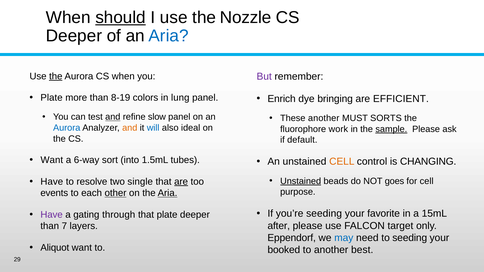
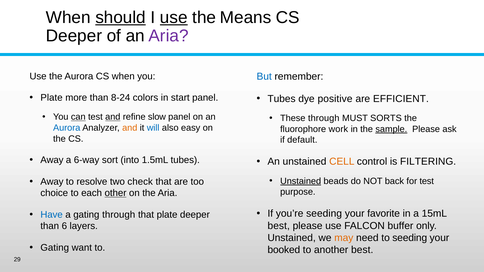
use at (174, 17) underline: none -> present
Nozzle: Nozzle -> Means
Aria at (169, 36) colour: blue -> purple
the at (56, 76) underline: present -> none
But colour: purple -> blue
8-19: 8-19 -> 8-24
lung: lung -> start
Enrich at (282, 99): Enrich -> Tubes
bringing: bringing -> positive
can underline: none -> present
These another: another -> through
ideal: ideal -> easy
Want at (52, 160): Want -> Away
CHANGING: CHANGING -> FILTERING
goes: goes -> back
for cell: cell -> test
Have at (52, 182): Have -> Away
single: single -> check
are at (181, 182) underline: present -> none
events: events -> choice
Aria at (168, 193) underline: present -> none
Have at (52, 215) colour: purple -> blue
after at (279, 226): after -> best
target: target -> buffer
7: 7 -> 6
Eppendorf at (292, 238): Eppendorf -> Unstained
may colour: blue -> orange
Aliquot at (55, 248): Aliquot -> Gating
